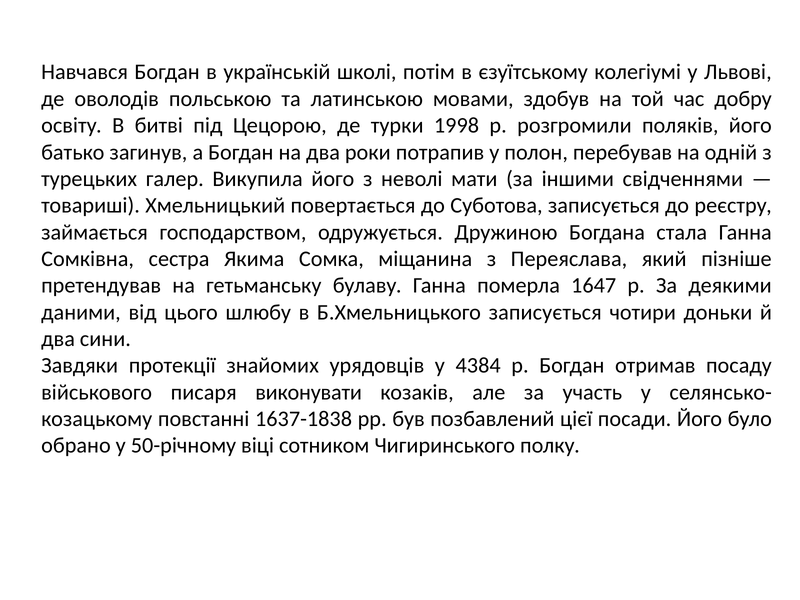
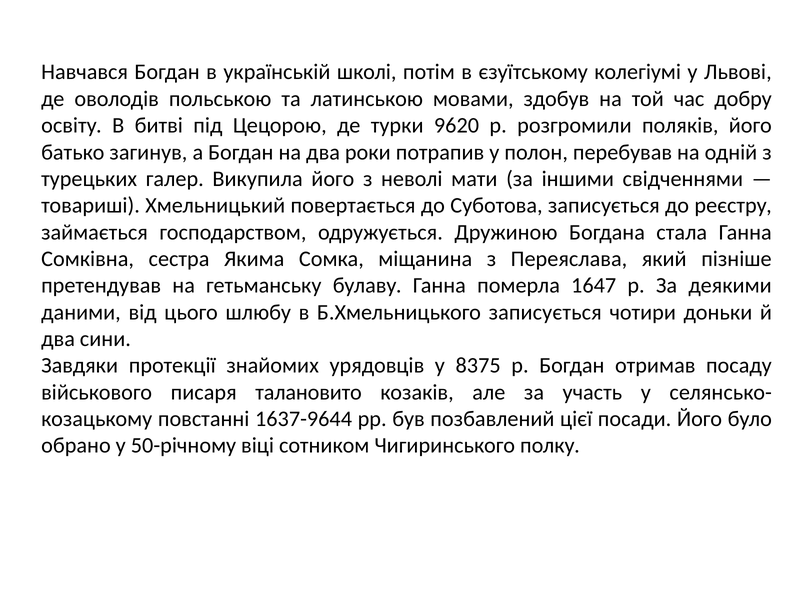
1998: 1998 -> 9620
4384: 4384 -> 8375
виконувати: виконувати -> талановито
1637-1838: 1637-1838 -> 1637-9644
